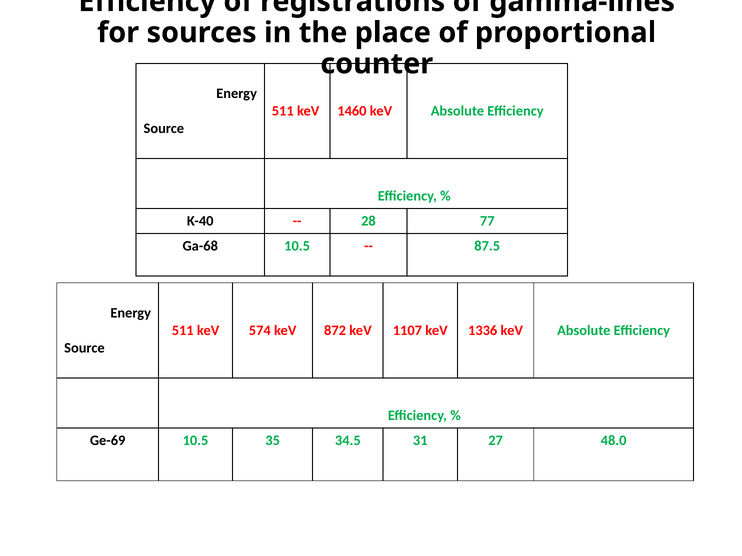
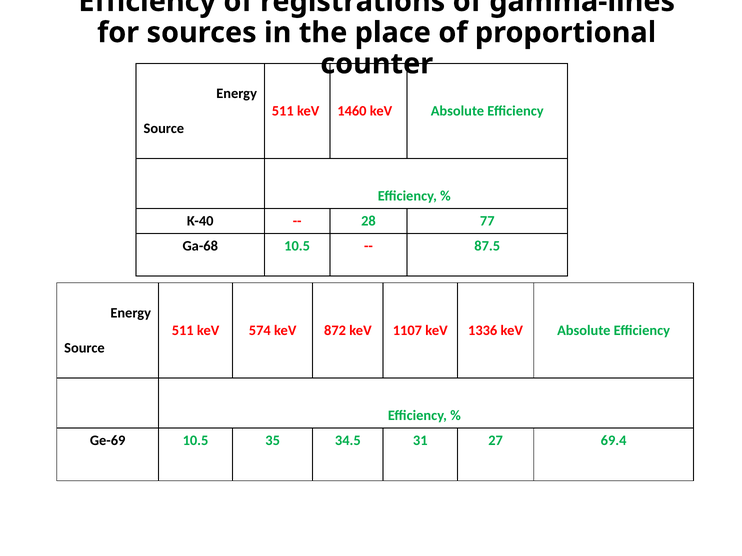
48.0: 48.0 -> 69.4
